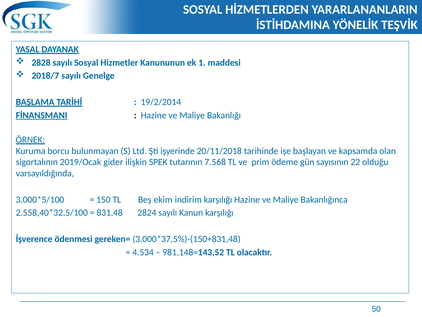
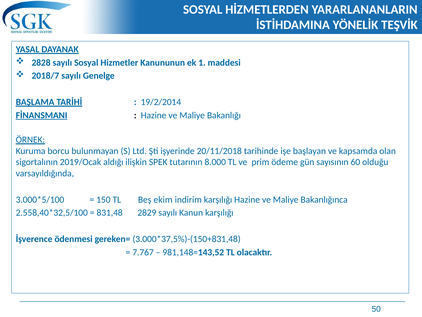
gider: gider -> aldığı
7.568: 7.568 -> 8.000
22: 22 -> 60
2824: 2824 -> 2829
4.534: 4.534 -> 7.767
